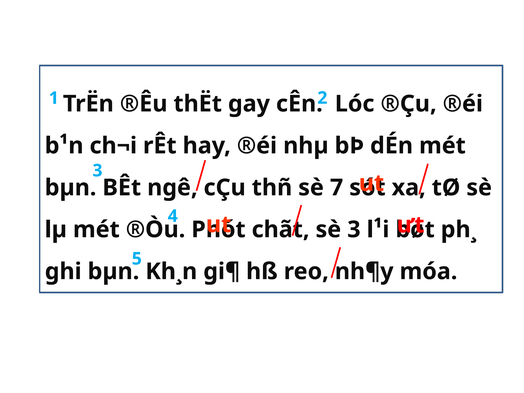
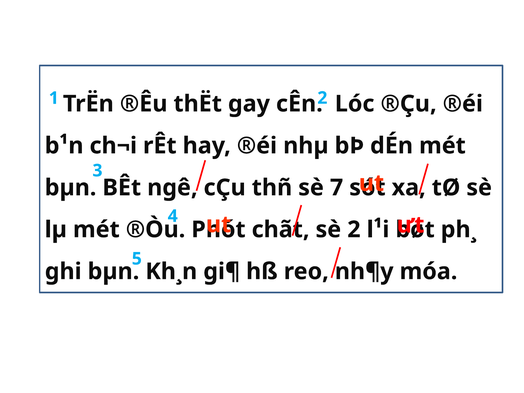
sè 3: 3 -> 2
